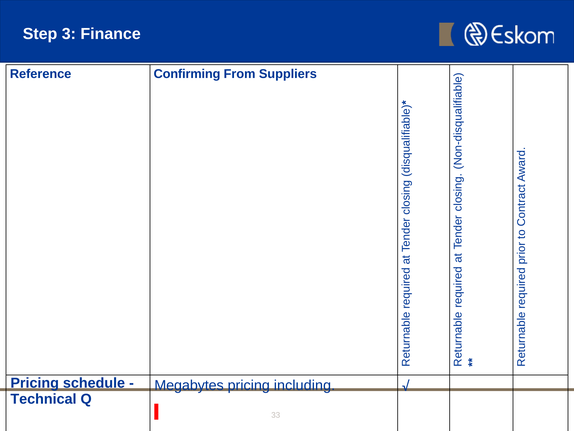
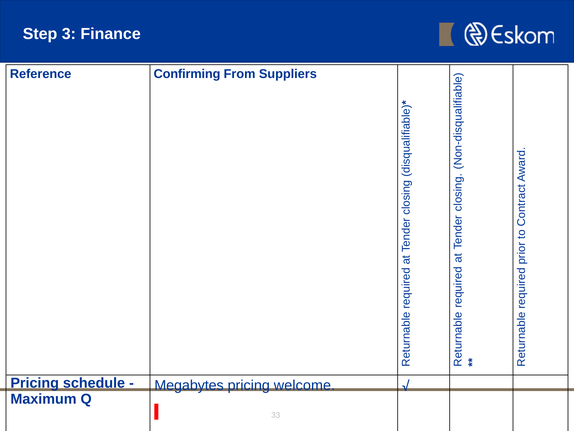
including: including -> welcome
Technical: Technical -> Maximum
